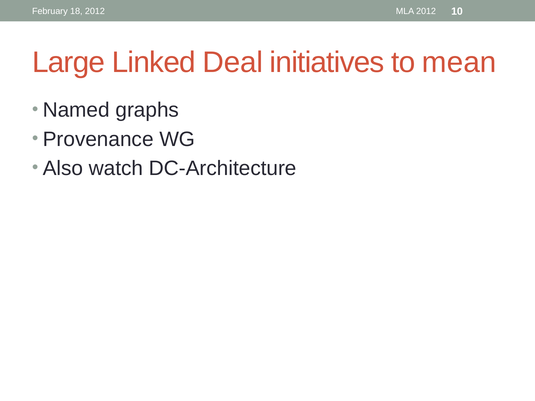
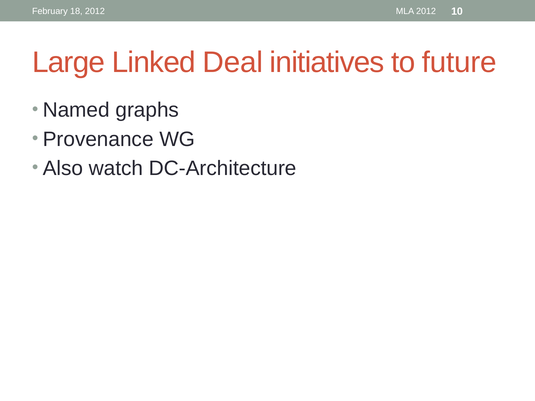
mean: mean -> future
